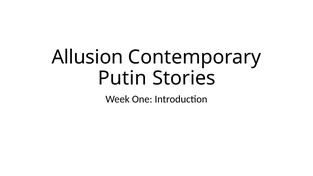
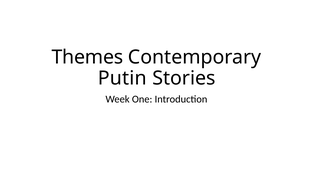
Allusion: Allusion -> Themes
